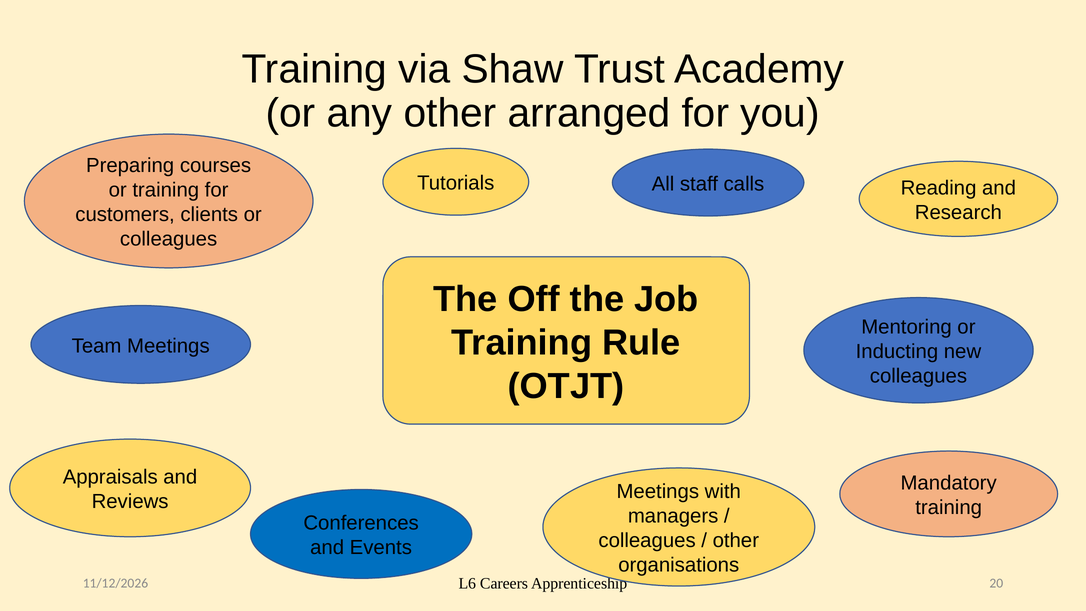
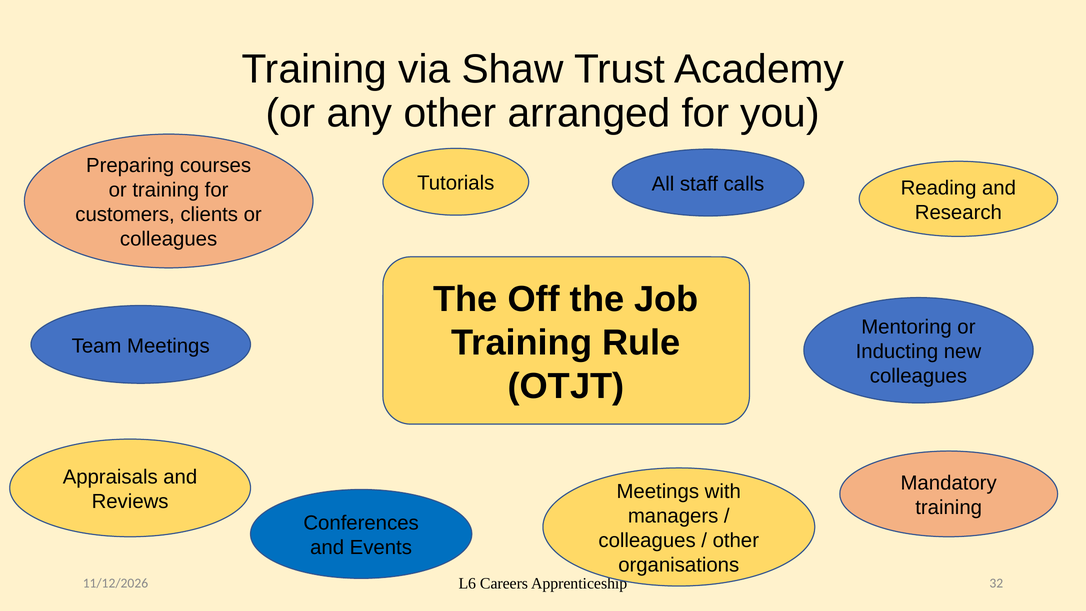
20: 20 -> 32
